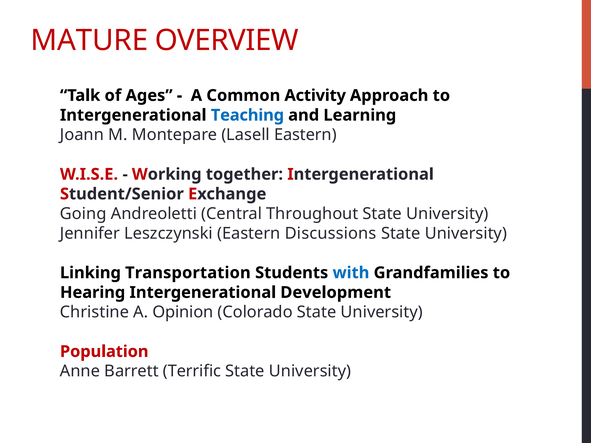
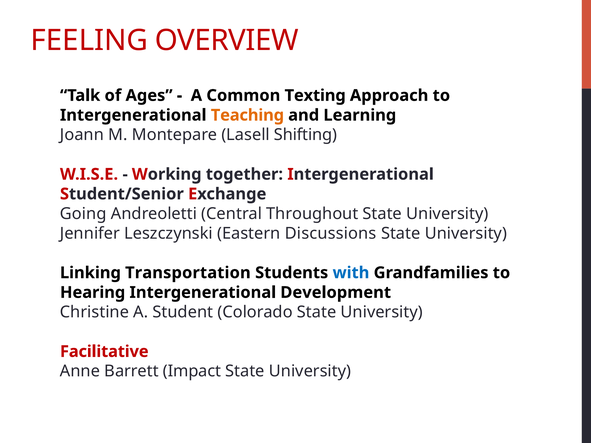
MATURE: MATURE -> FEELING
Activity: Activity -> Texting
Teaching colour: blue -> orange
Lasell Eastern: Eastern -> Shifting
Opinion: Opinion -> Student
Population: Population -> Facilitative
Terrific: Terrific -> Impact
